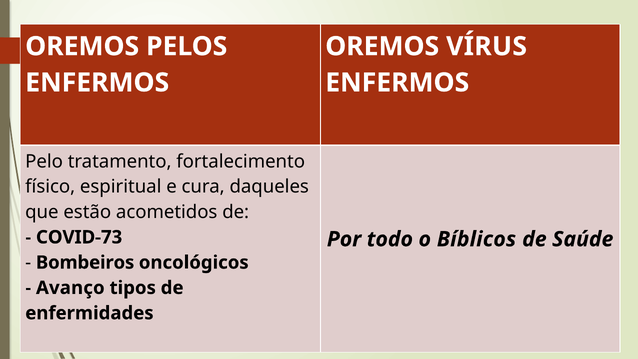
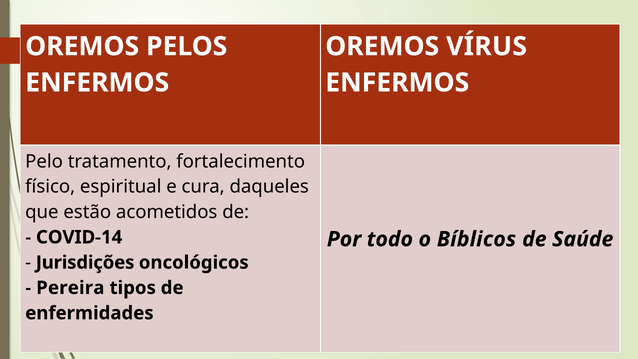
COVID-73: COVID-73 -> COVID-14
Bombeiros: Bombeiros -> Jurisdições
Avanço: Avanço -> Pereira
